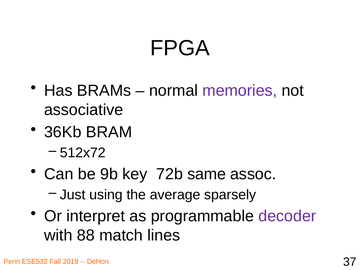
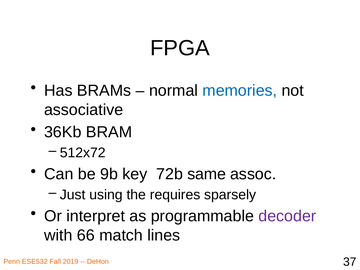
memories colour: purple -> blue
average: average -> requires
88: 88 -> 66
